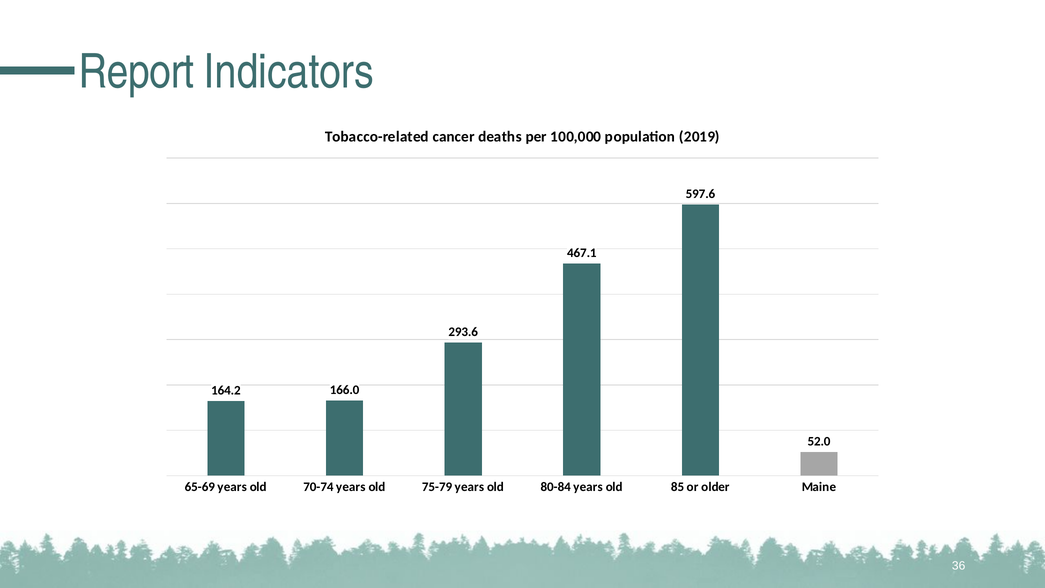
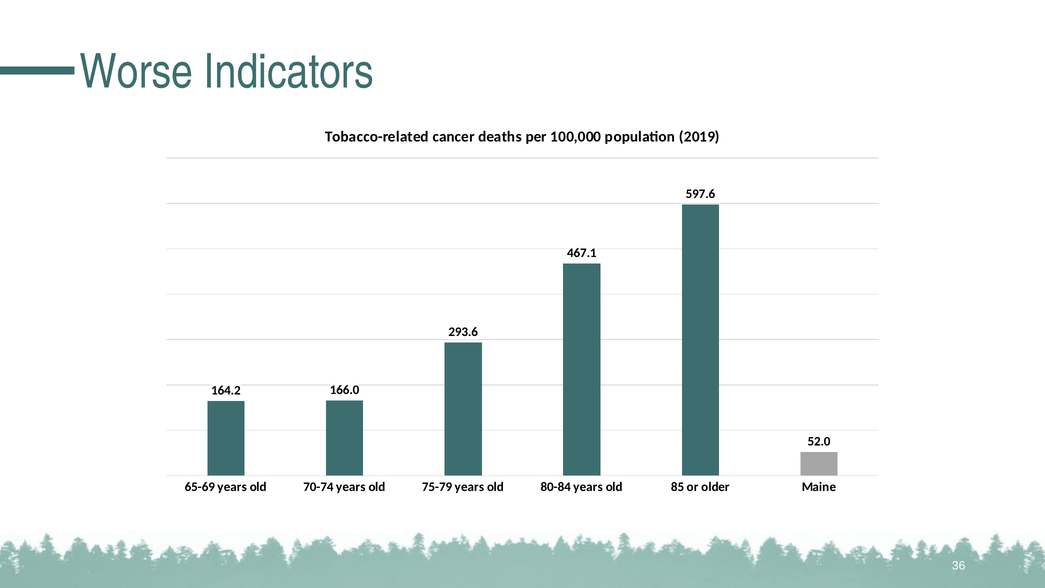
Report: Report -> Worse
